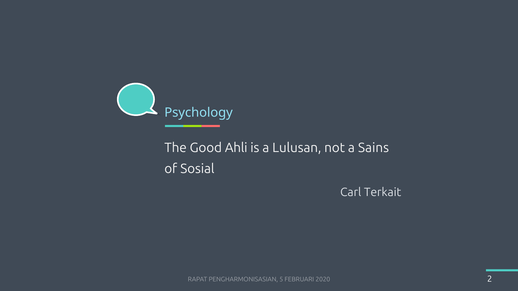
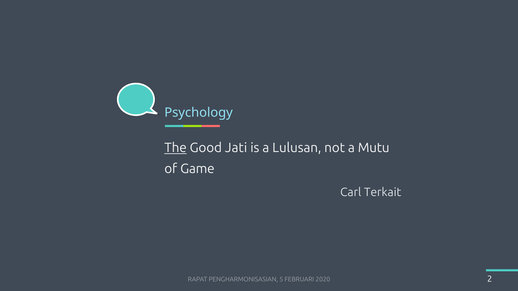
The underline: none -> present
Ahli: Ahli -> Jati
Sains: Sains -> Mutu
Sosial: Sosial -> Game
